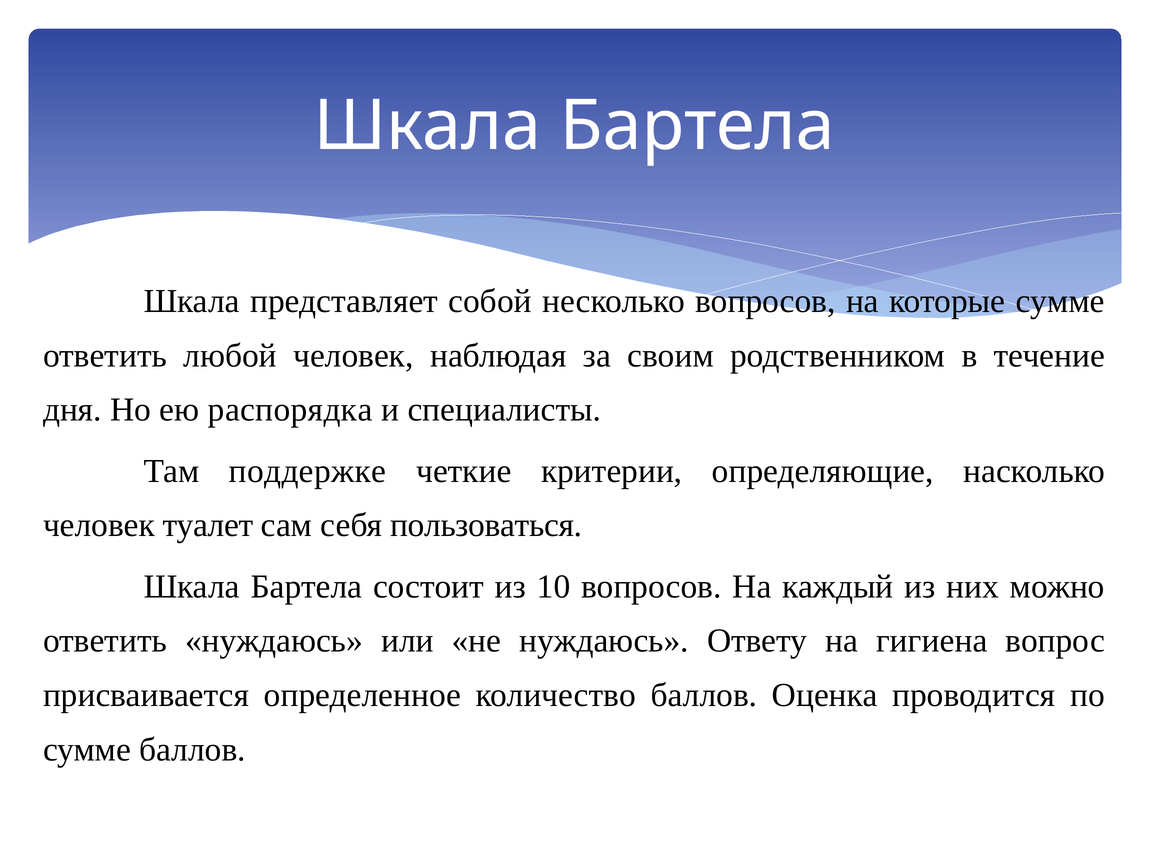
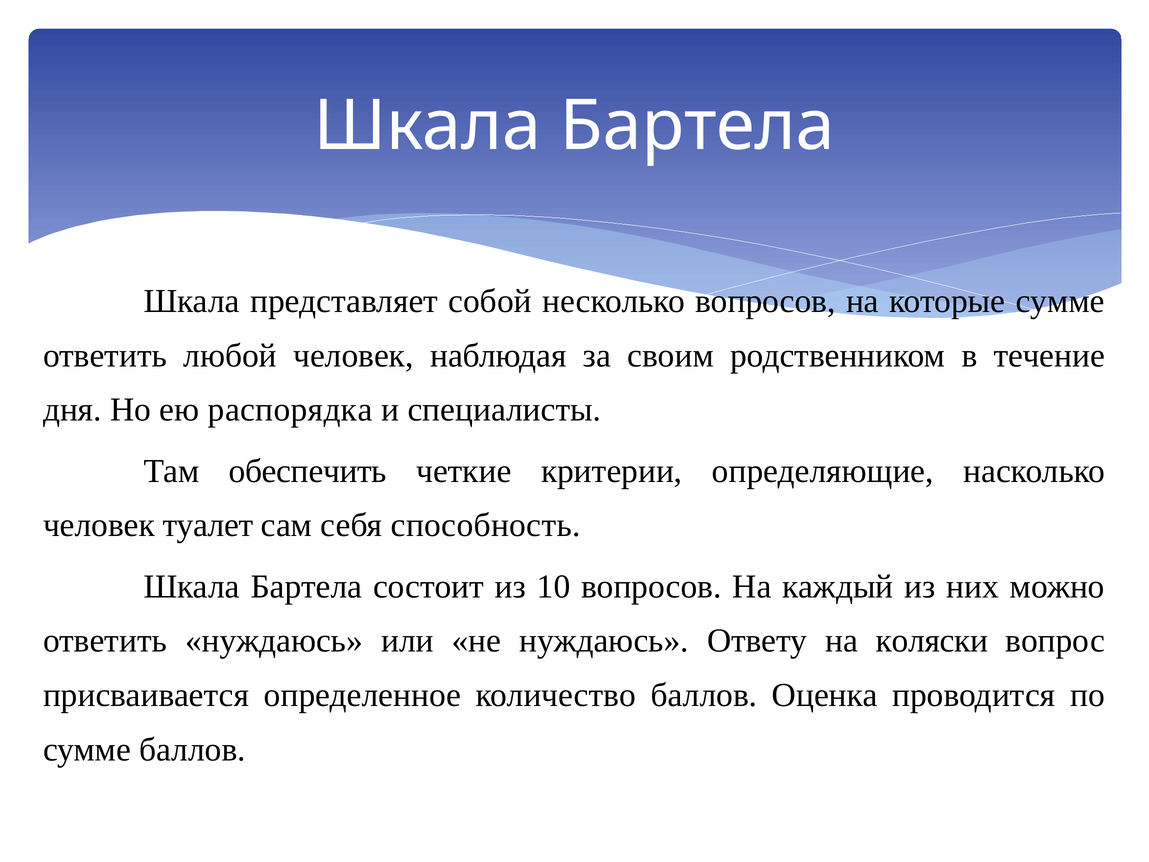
поддержке: поддержке -> обеспечить
пользоваться: пользоваться -> способность
гигиена: гигиена -> коляски
